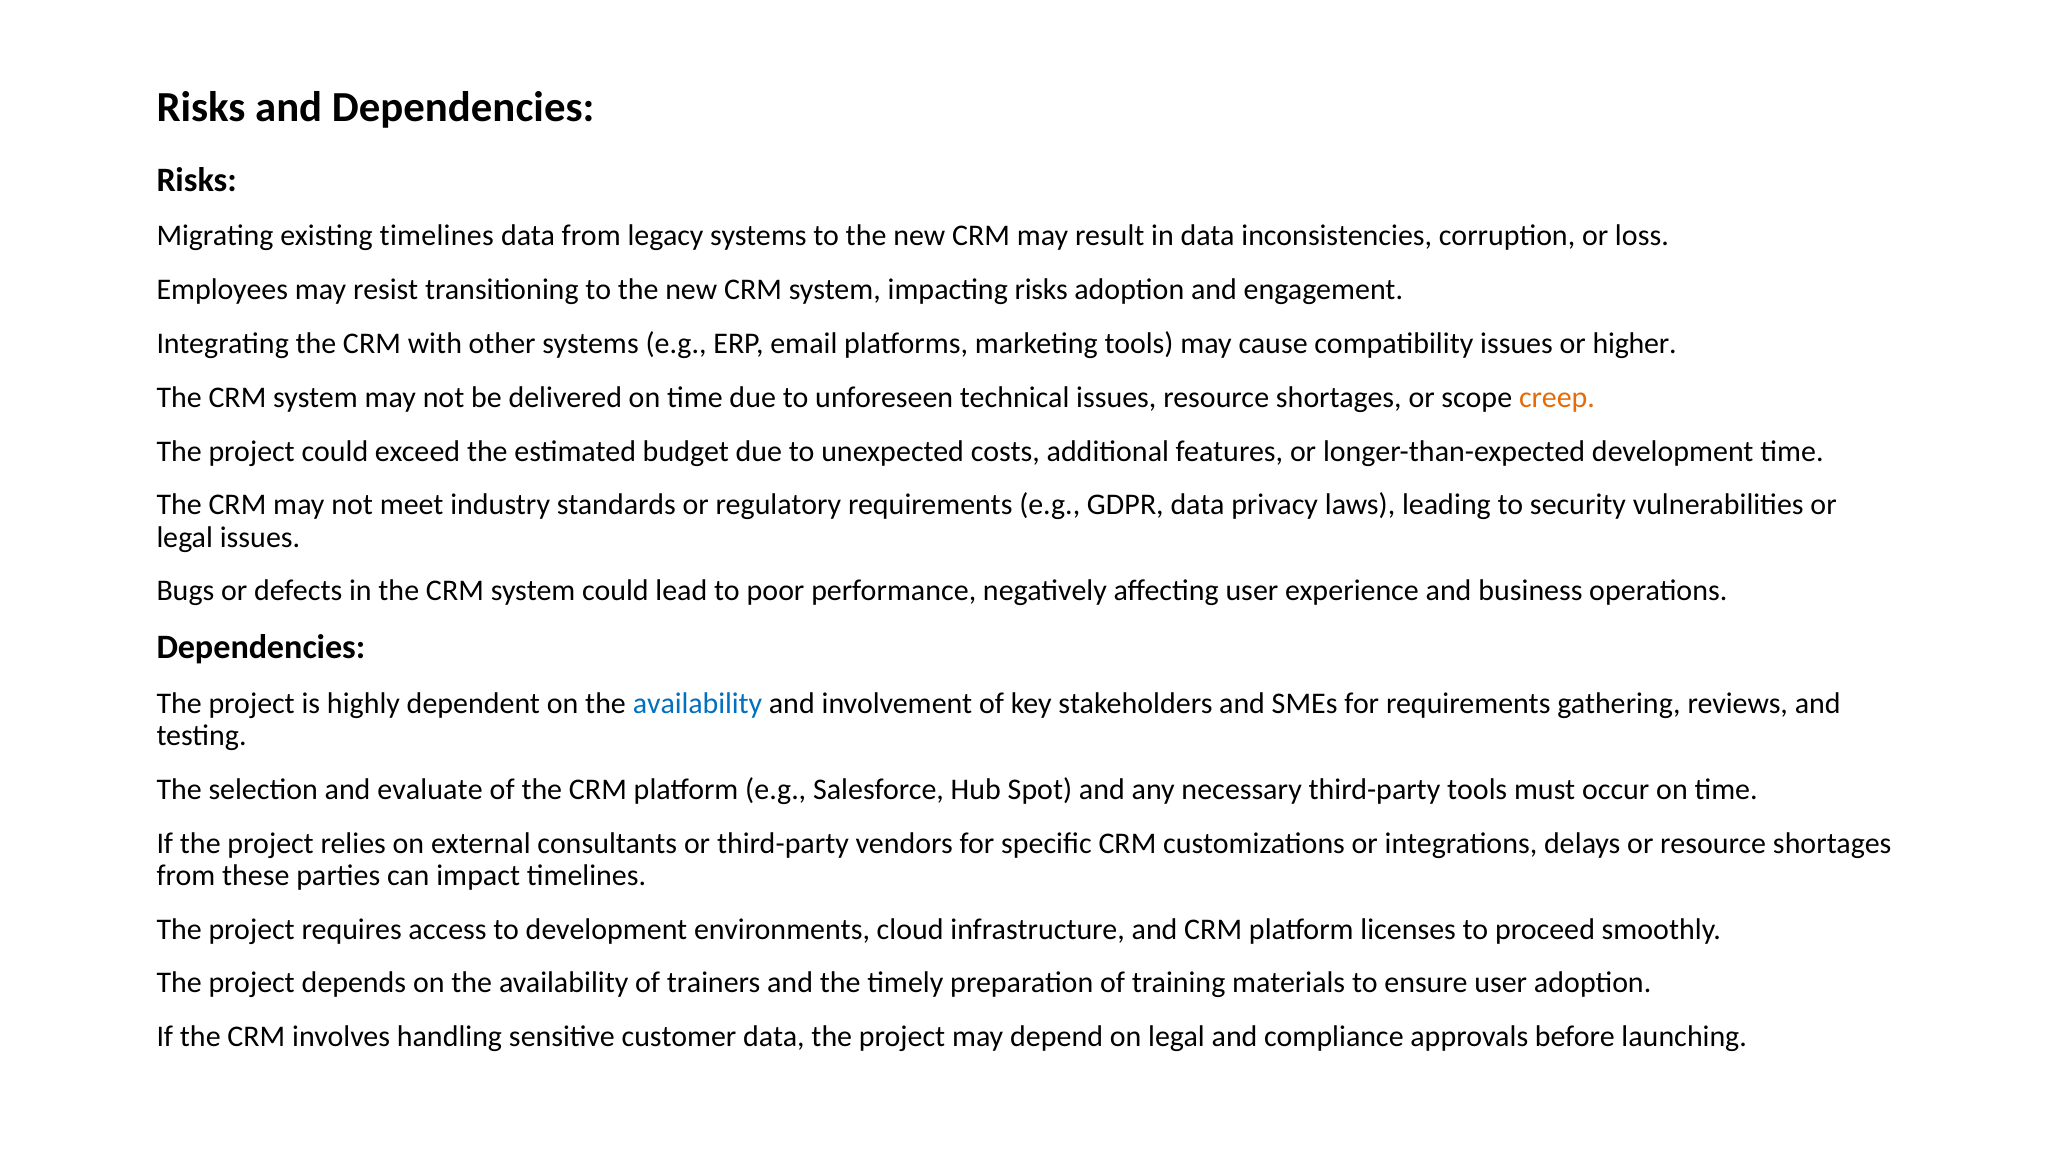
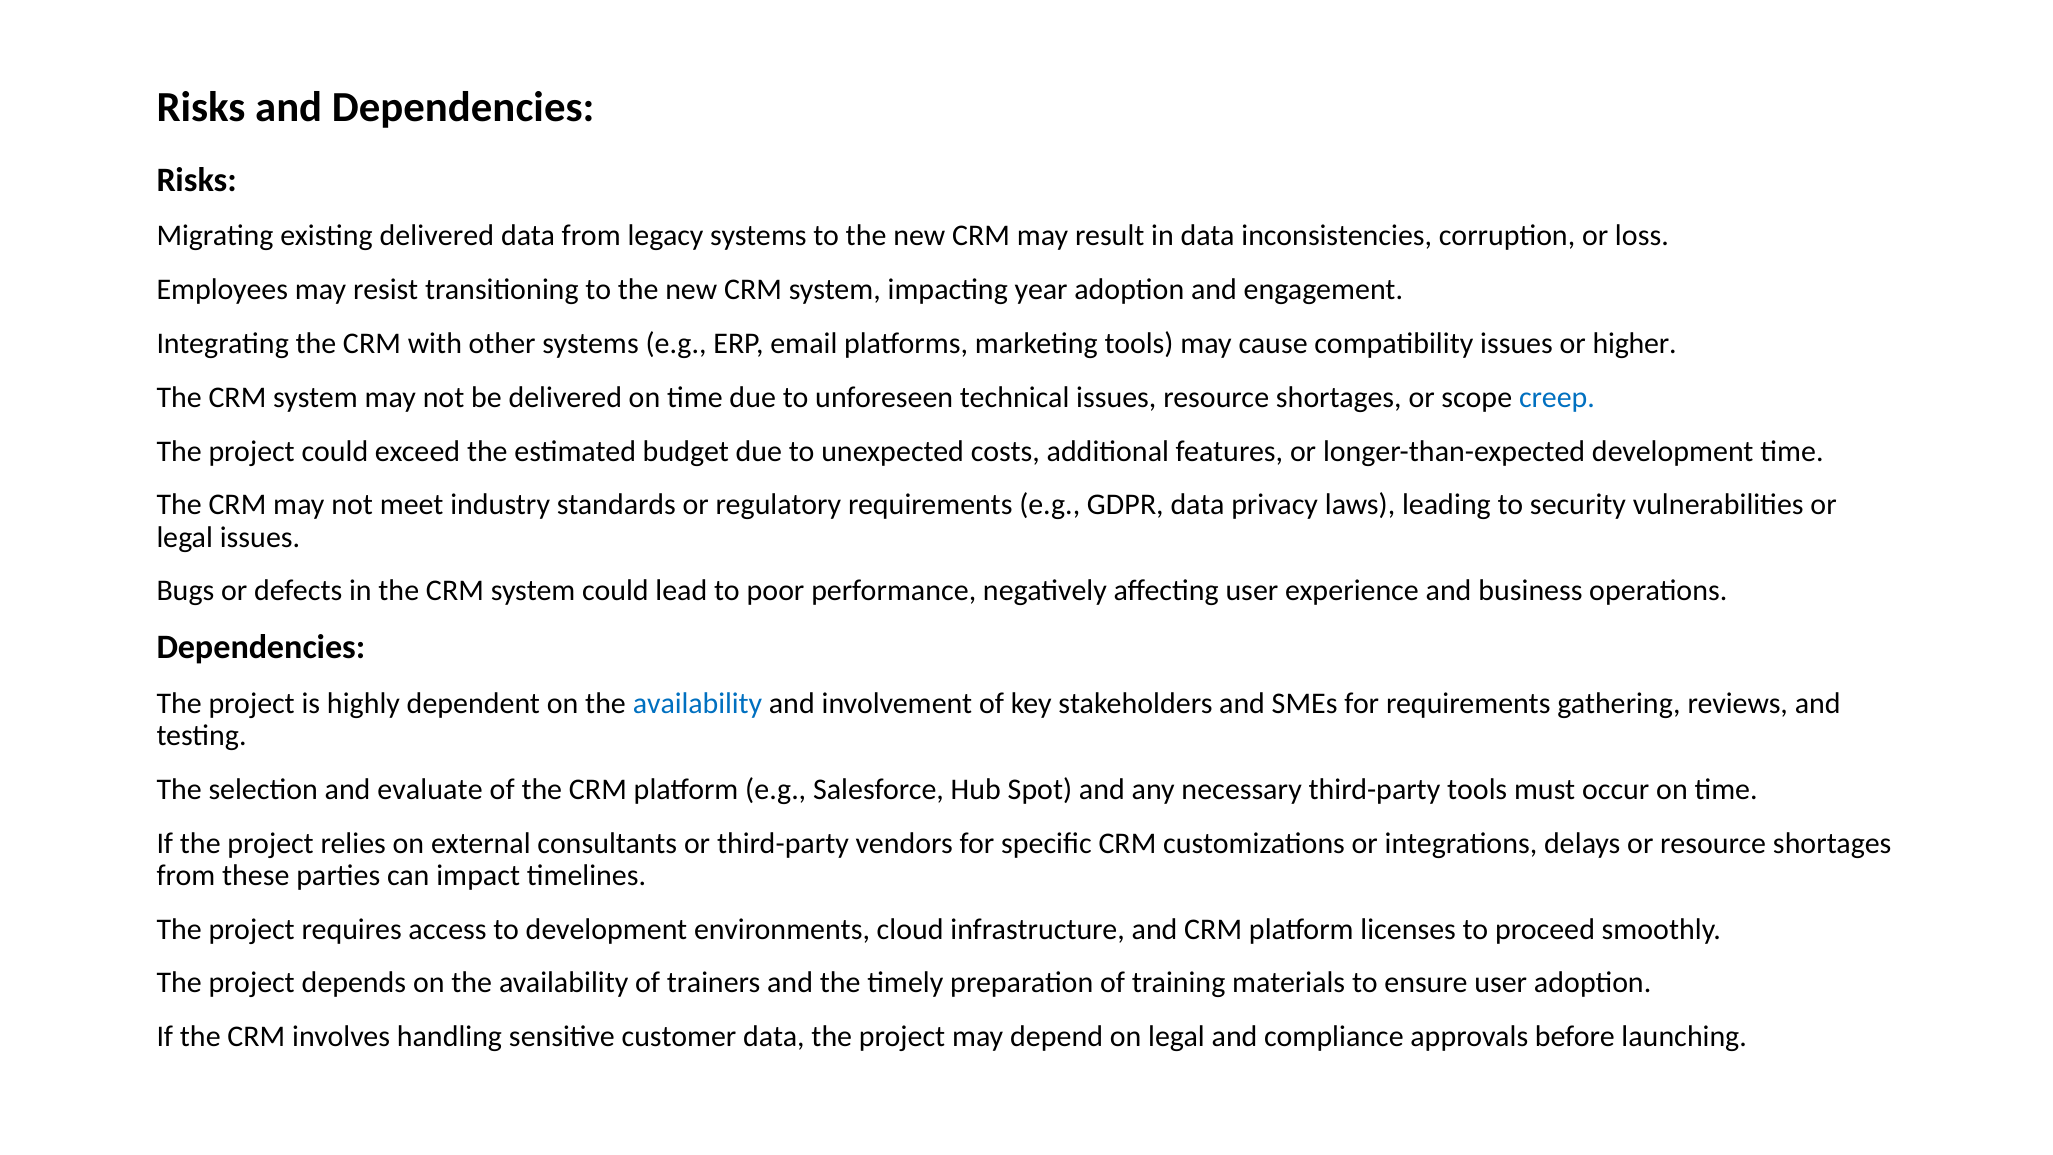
existing timelines: timelines -> delivered
impacting risks: risks -> year
creep colour: orange -> blue
